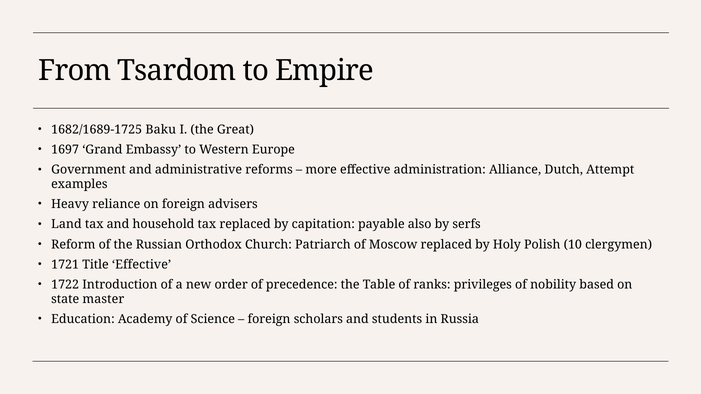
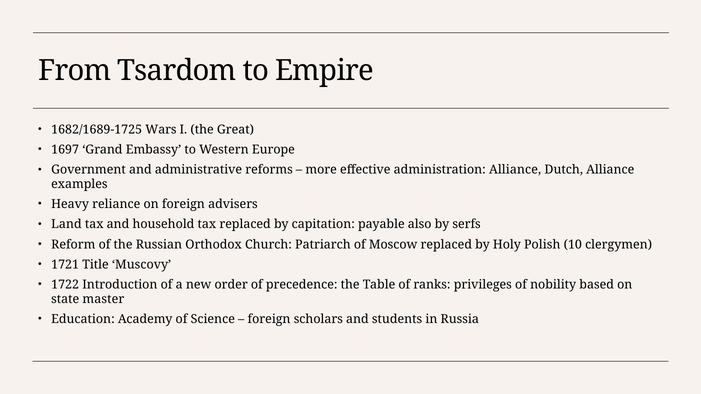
Baku: Baku -> Wars
Dutch Attempt: Attempt -> Alliance
Title Effective: Effective -> Muscovy
